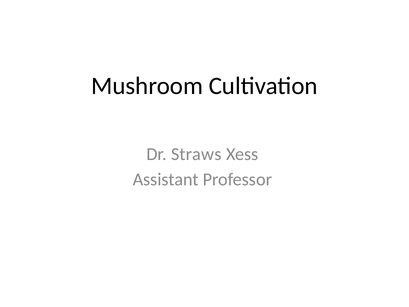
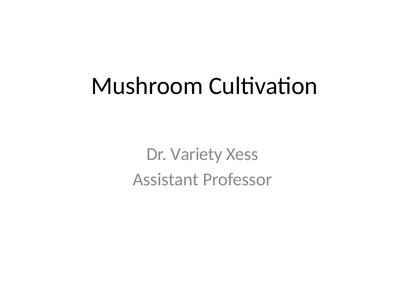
Straws: Straws -> Variety
